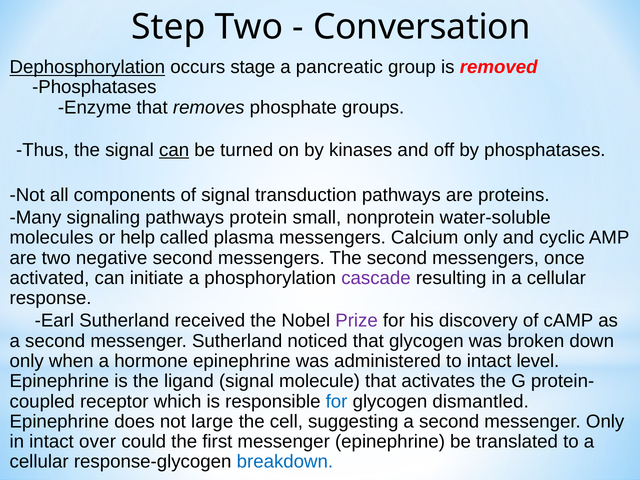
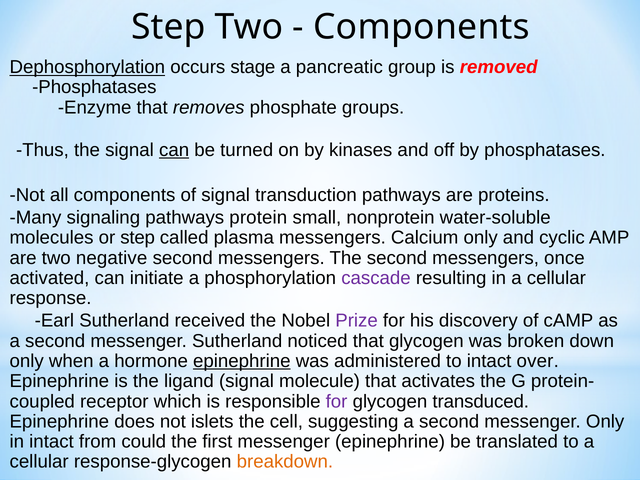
Conversation at (422, 27): Conversation -> Components
or help: help -> step
epinephrine at (242, 361) underline: none -> present
level: level -> over
for at (337, 401) colour: blue -> purple
dismantled: dismantled -> transduced
large: large -> islets
over: over -> from
breakdown colour: blue -> orange
